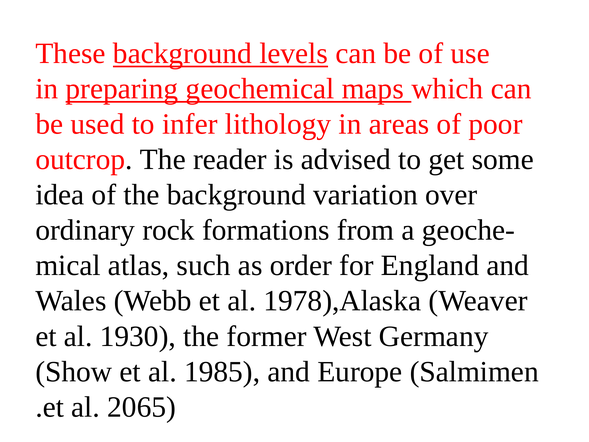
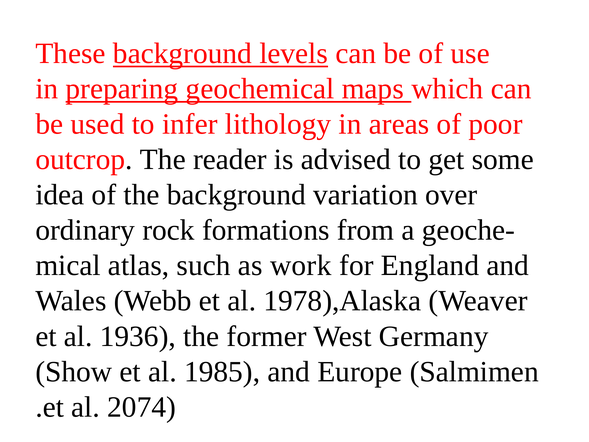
order: order -> work
1930: 1930 -> 1936
2065: 2065 -> 2074
